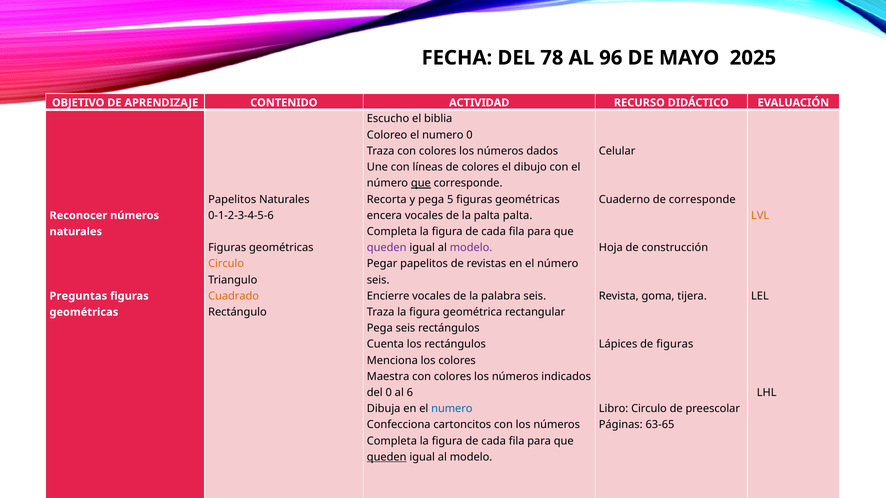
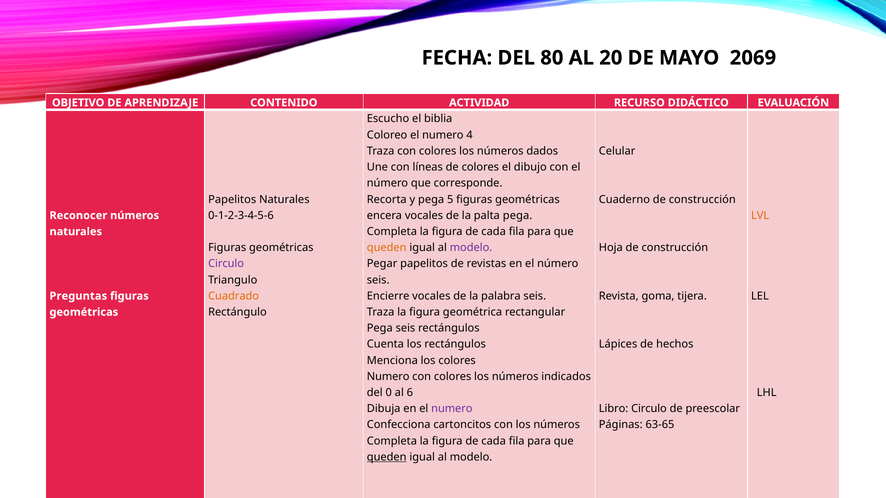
78: 78 -> 80
96: 96 -> 20
2025: 2025 -> 2069
numero 0: 0 -> 4
que at (421, 183) underline: present -> none
Cuaderno de corresponde: corresponde -> construcción
palta palta: palta -> pega
queden at (387, 248) colour: purple -> orange
Circulo at (226, 264) colour: orange -> purple
de figuras: figuras -> hechos
Maestra at (388, 377): Maestra -> Numero
numero at (452, 409) colour: blue -> purple
